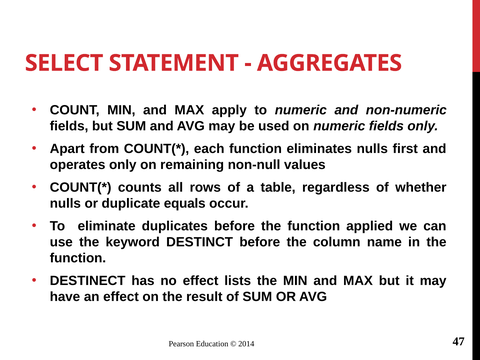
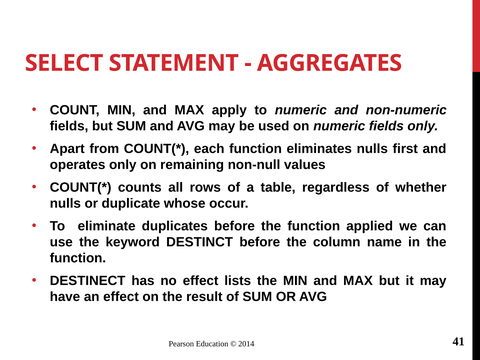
equals: equals -> whose
47: 47 -> 41
